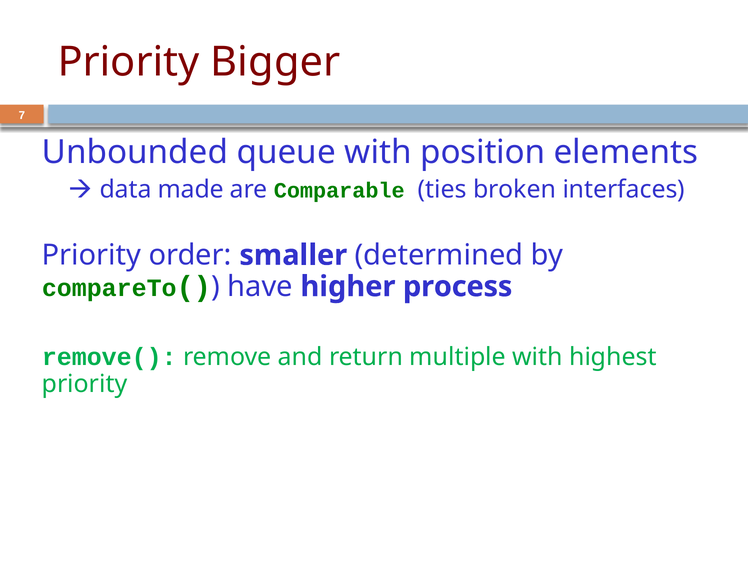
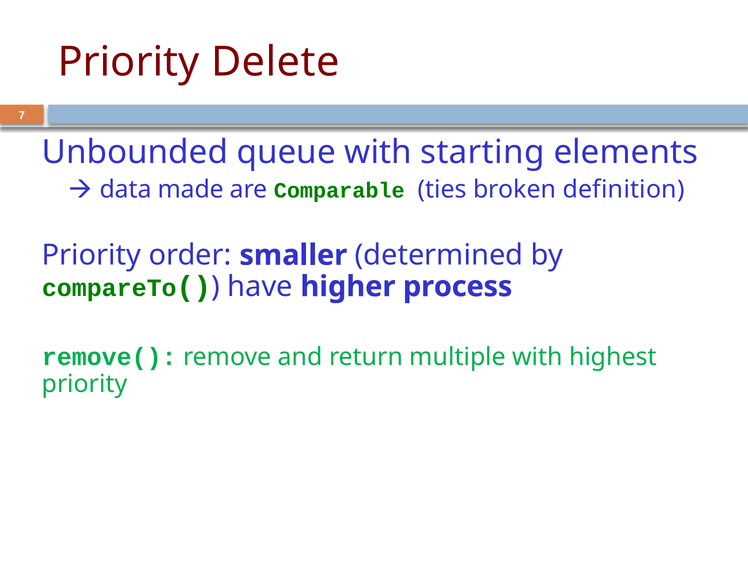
Bigger: Bigger -> Delete
position: position -> starting
interfaces: interfaces -> definition
